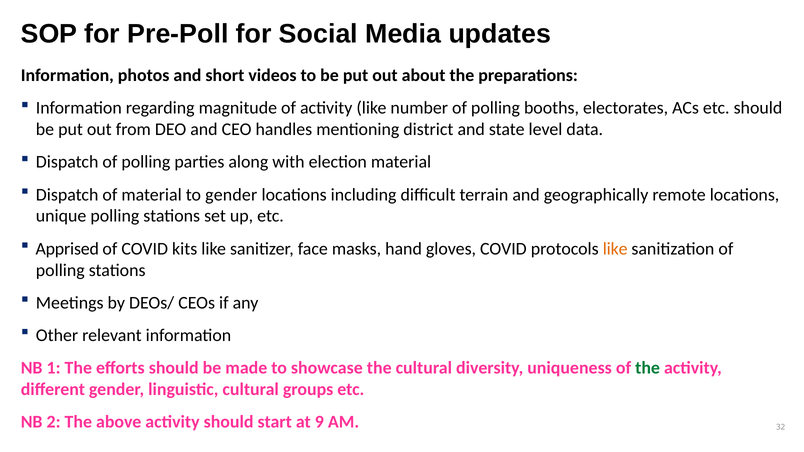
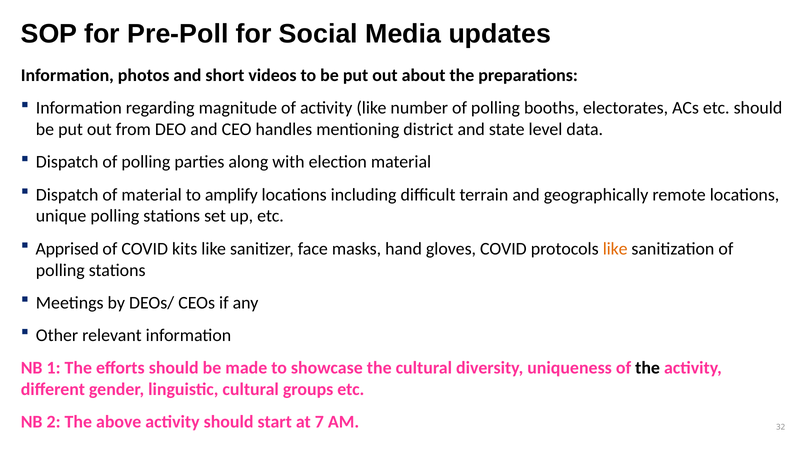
to gender: gender -> amplify
the at (648, 368) colour: green -> black
9: 9 -> 7
